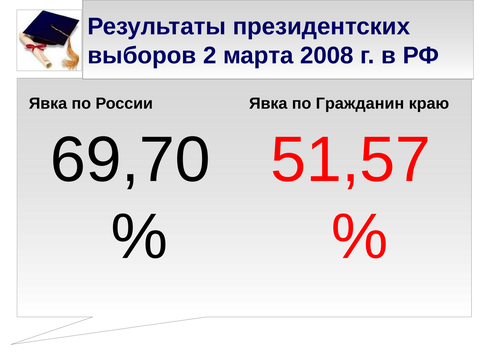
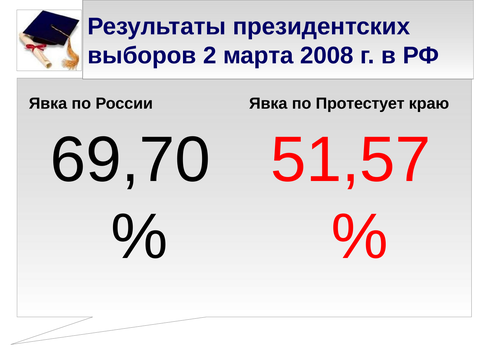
Гражданин: Гражданин -> Протестует
